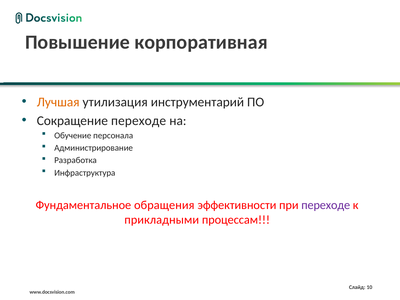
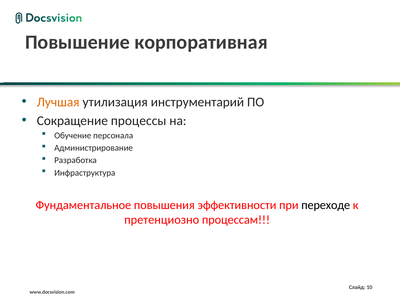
Сокращение переходе: переходе -> процессы
обращения: обращения -> повышения
переходе at (326, 205) colour: purple -> black
прикладными: прикладными -> претенциозно
